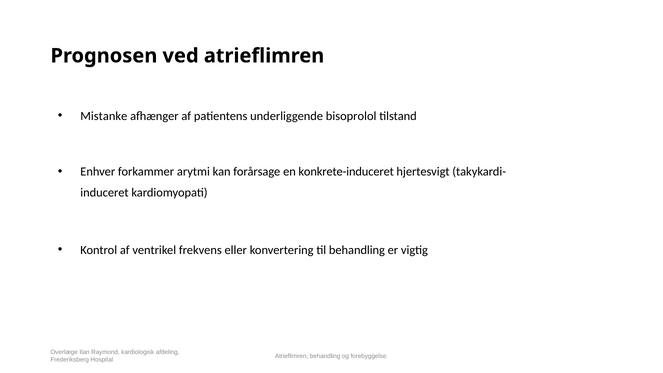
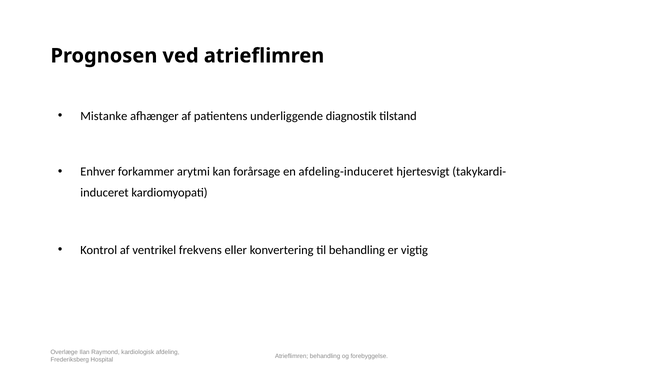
bisoprolol: bisoprolol -> diagnostik
konkrete-induceret: konkrete-induceret -> afdeling-induceret
